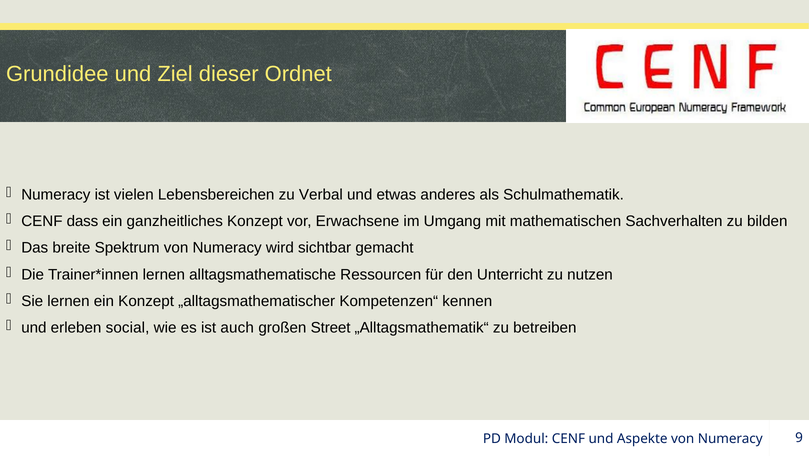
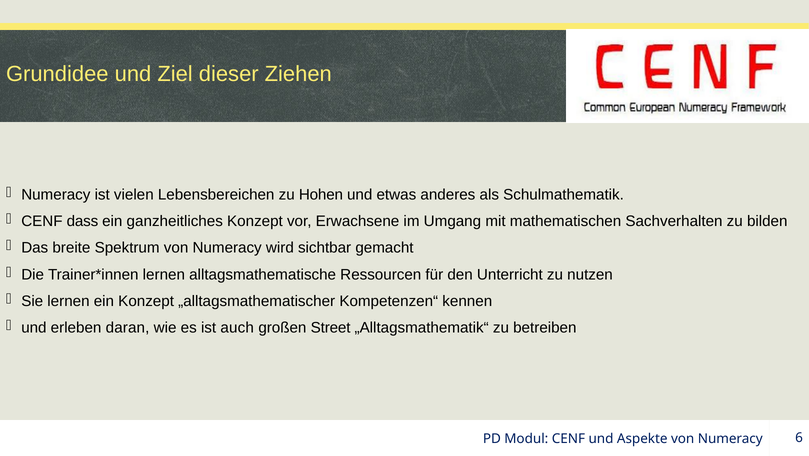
Ordnet: Ordnet -> Ziehen
Verbal: Verbal -> Hohen
social: social -> daran
9: 9 -> 6
